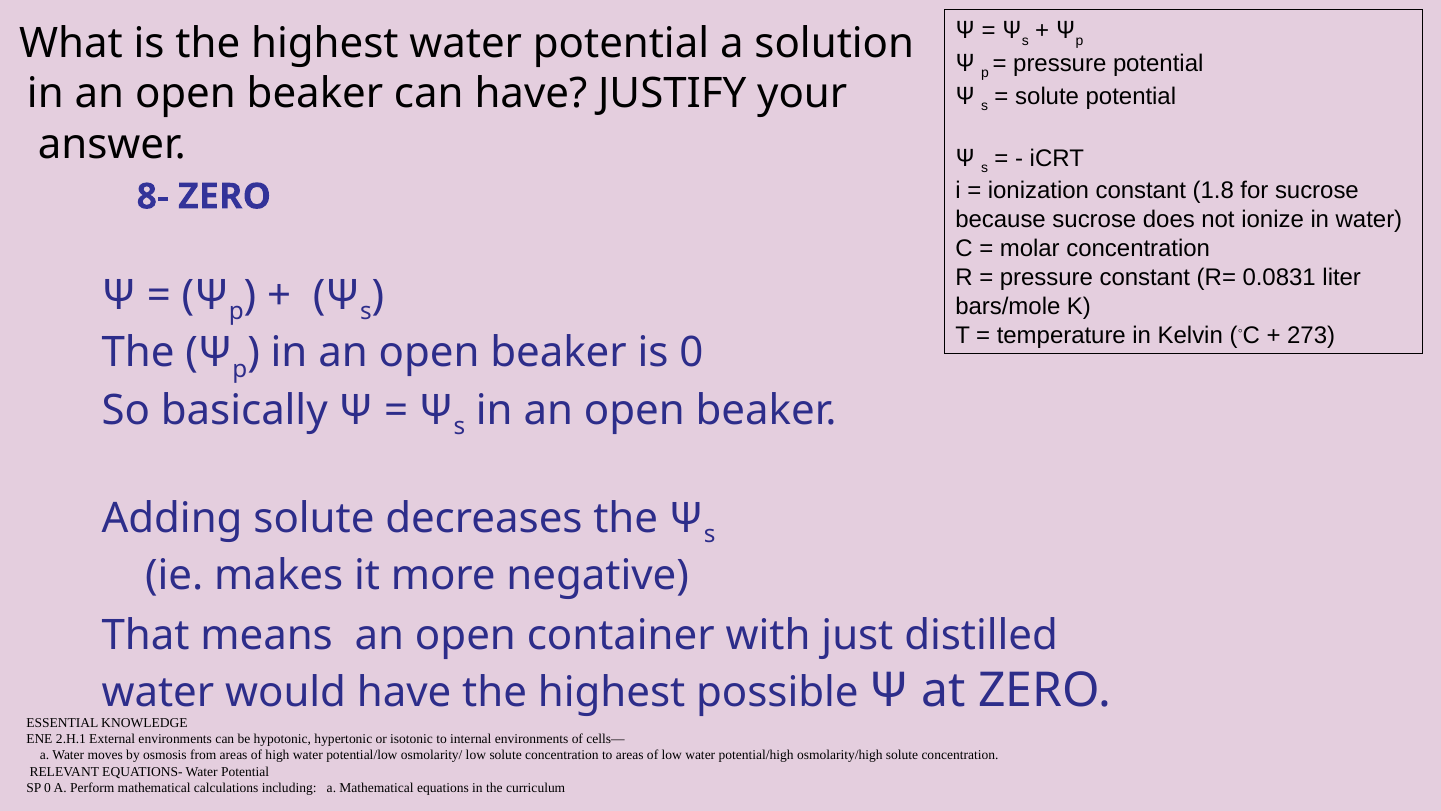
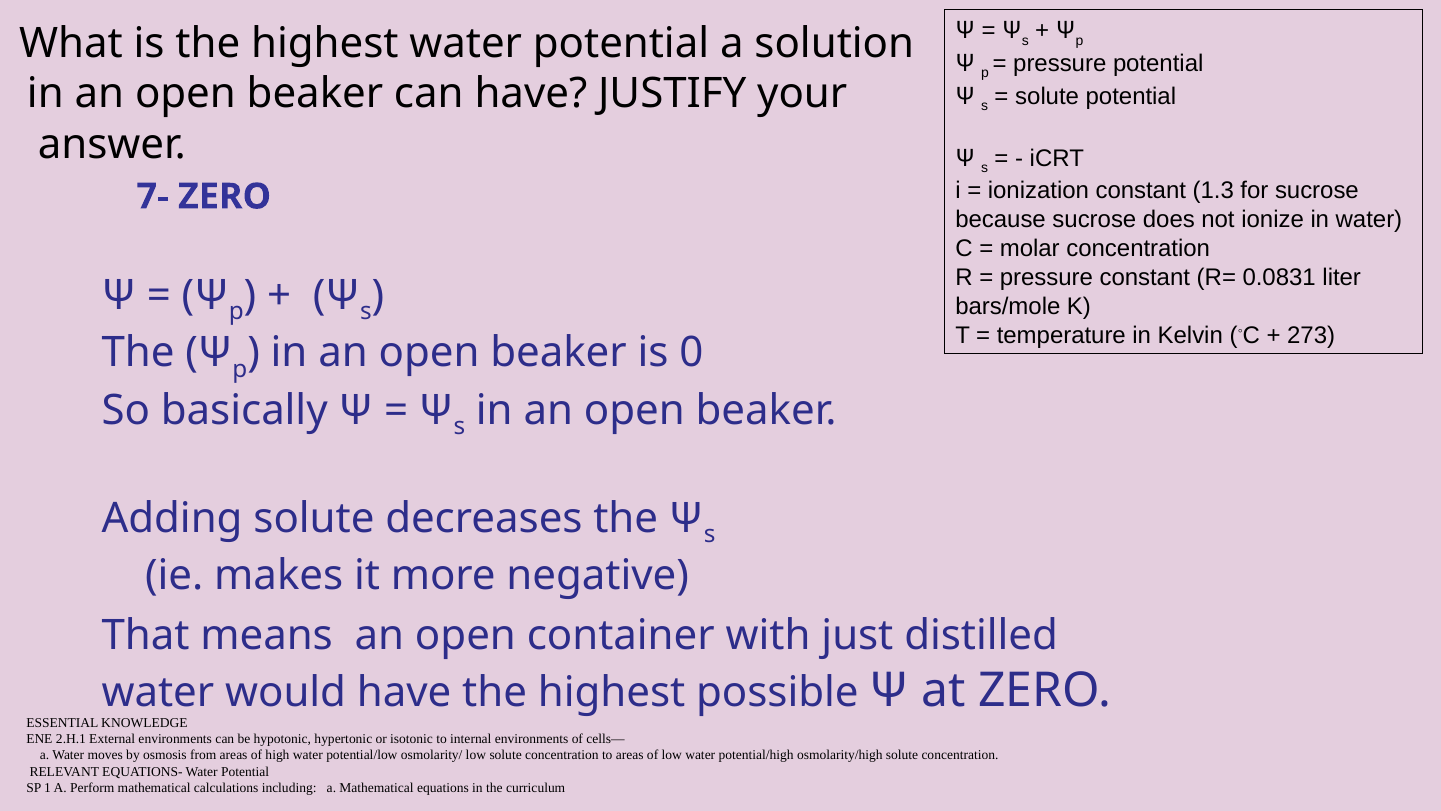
1.8: 1.8 -> 1.3
8-: 8- -> 7-
SP 0: 0 -> 1
